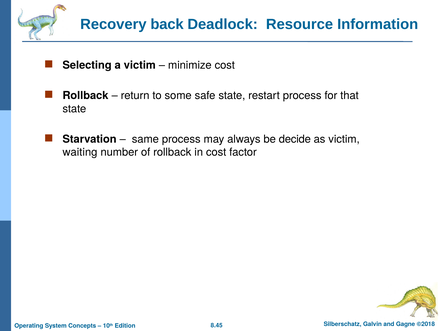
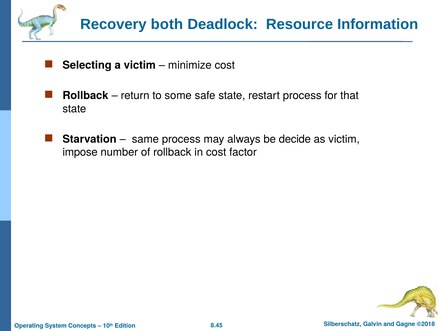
back: back -> both
waiting: waiting -> impose
